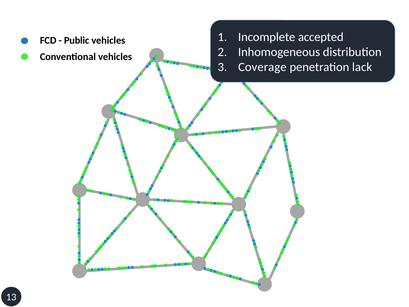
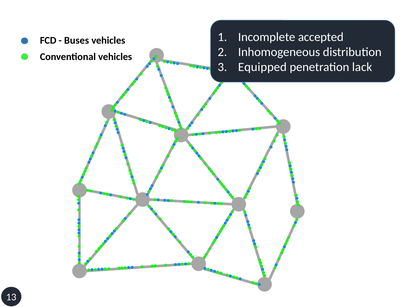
Public: Public -> Buses
Coverage: Coverage -> Equipped
